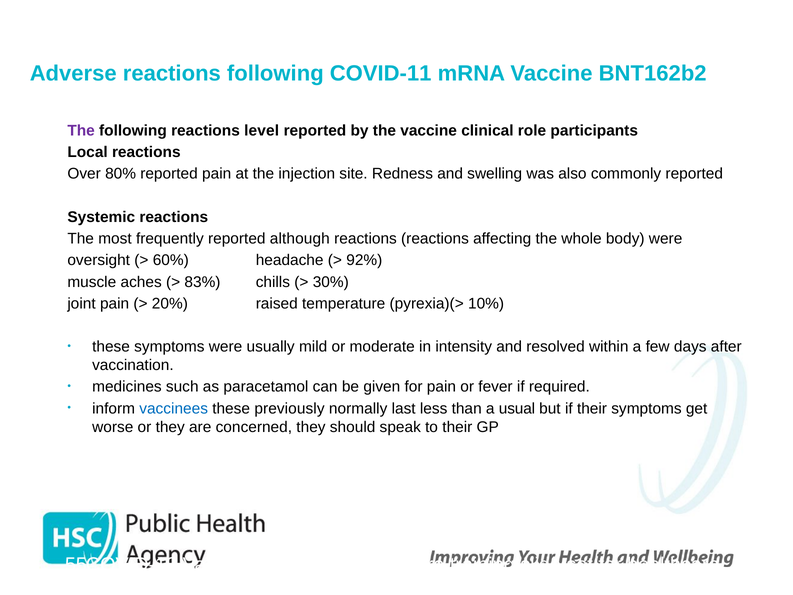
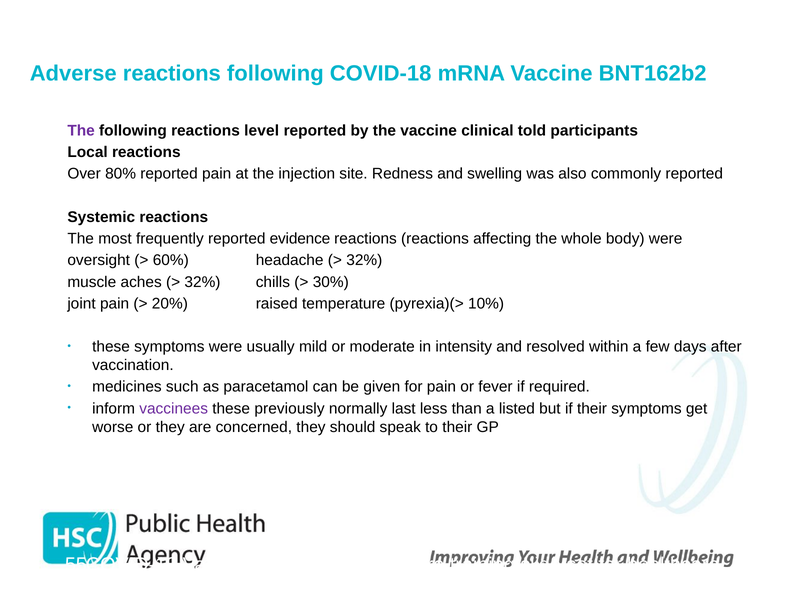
COVID-11: COVID-11 -> COVID-18
role: role -> told
although: although -> evidence
92% at (364, 260): 92% -> 32%
83% at (202, 282): 83% -> 32%
vaccinees colour: blue -> purple
usual: usual -> listed
